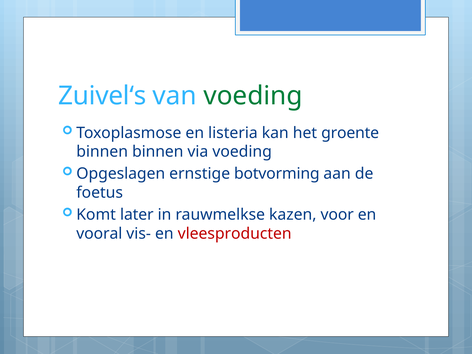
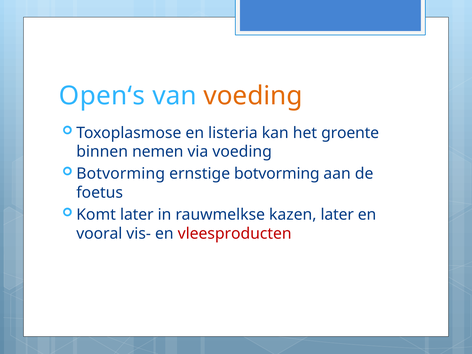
Zuivel‘s: Zuivel‘s -> Open‘s
voeding at (253, 96) colour: green -> orange
binnen binnen: binnen -> nemen
Opgeslagen at (121, 174): Opgeslagen -> Botvorming
kazen voor: voor -> later
